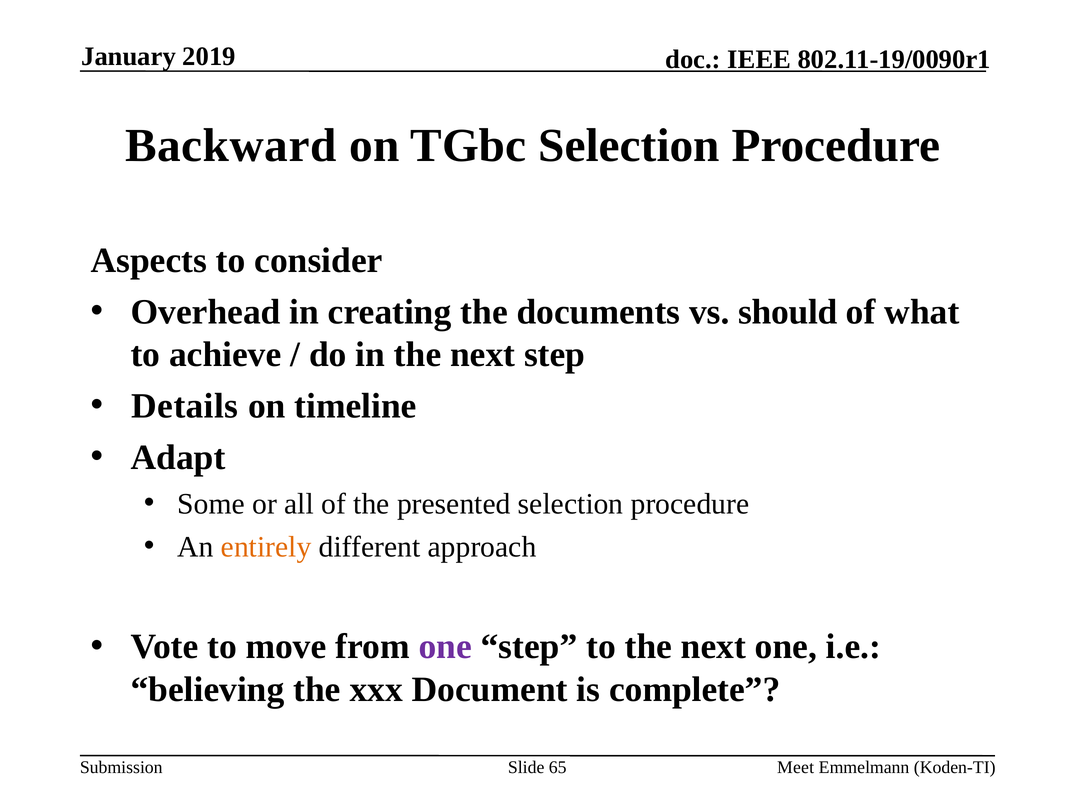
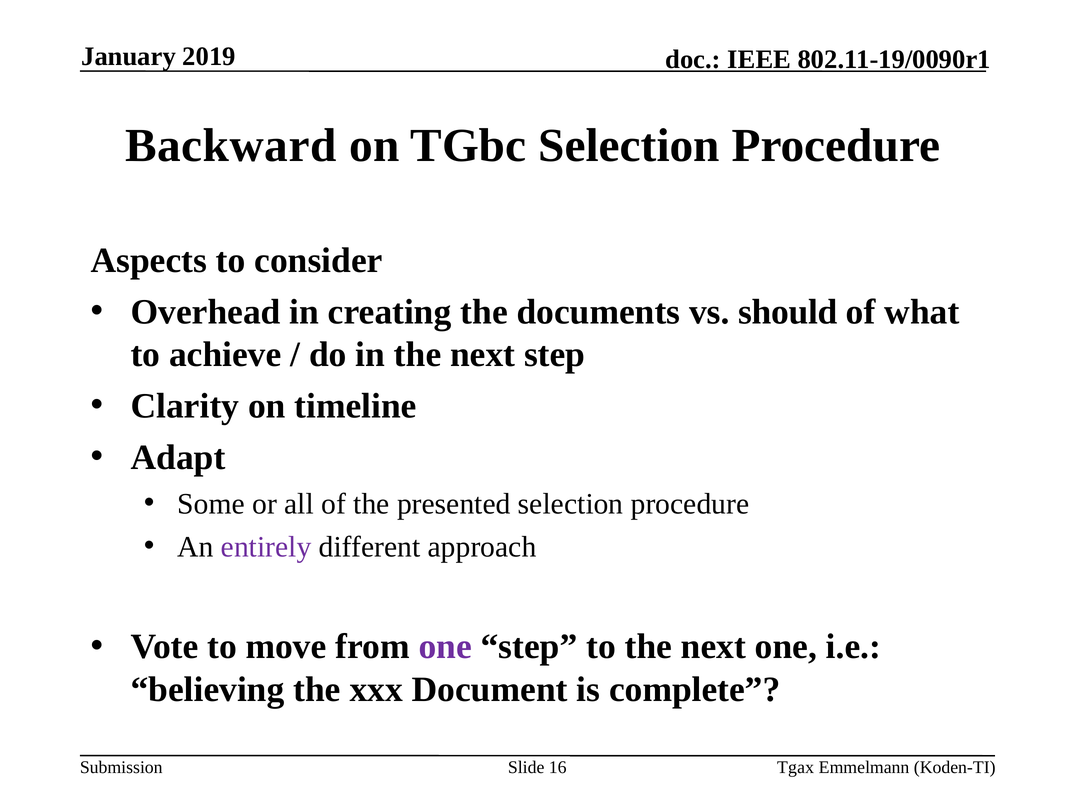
Details: Details -> Clarity
entirely colour: orange -> purple
65: 65 -> 16
Meet: Meet -> Tgax
